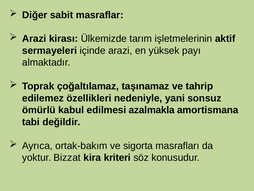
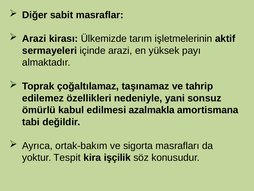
Bizzat: Bizzat -> Tespit
kriteri: kriteri -> işçilik
